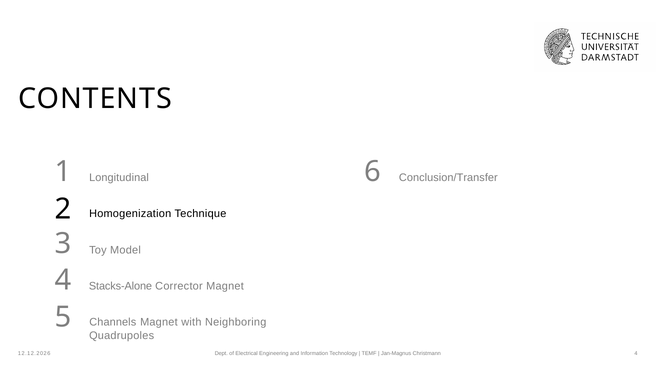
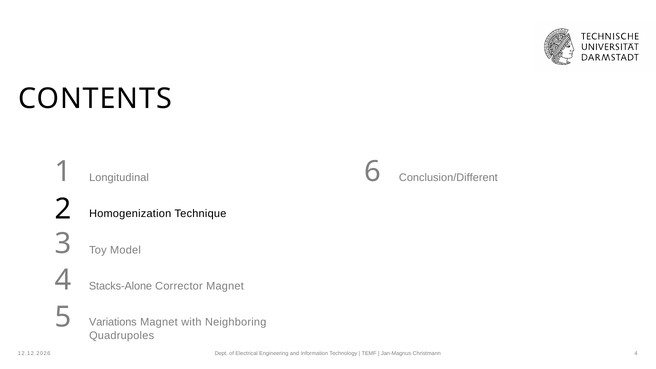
Conclusion/Transfer: Conclusion/Transfer -> Conclusion/Different
Channels: Channels -> Variations
